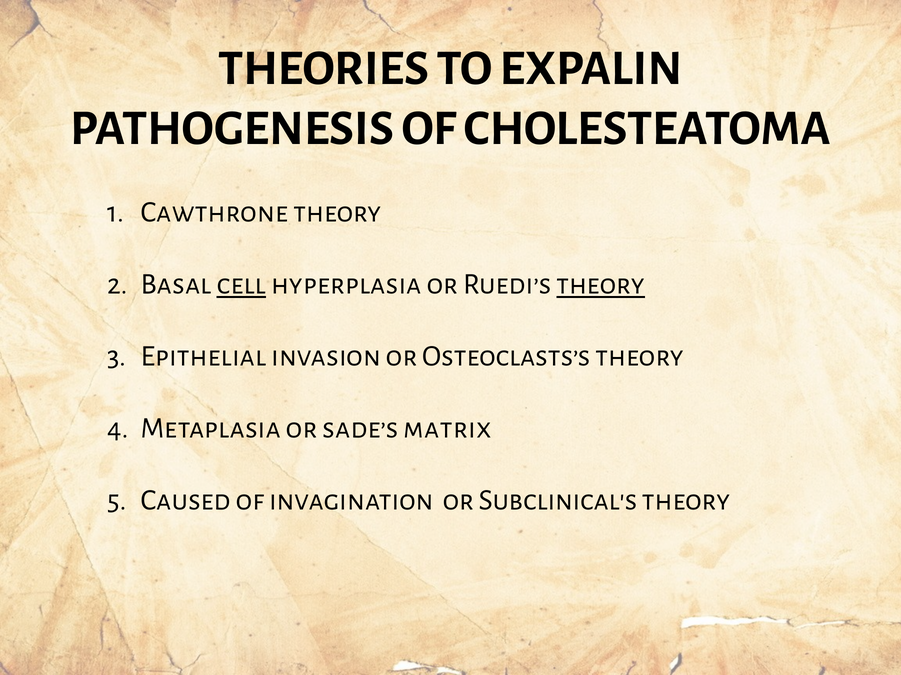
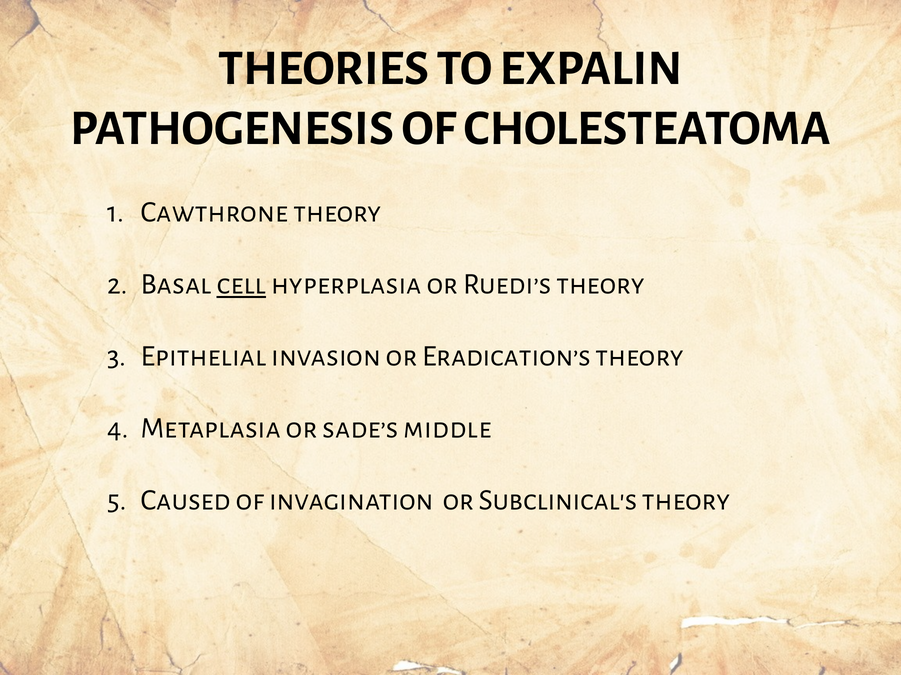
theory at (601, 284) underline: present -> none
Osteoclasts’s: Osteoclasts’s -> Eradication’s
matrix: matrix -> middle
